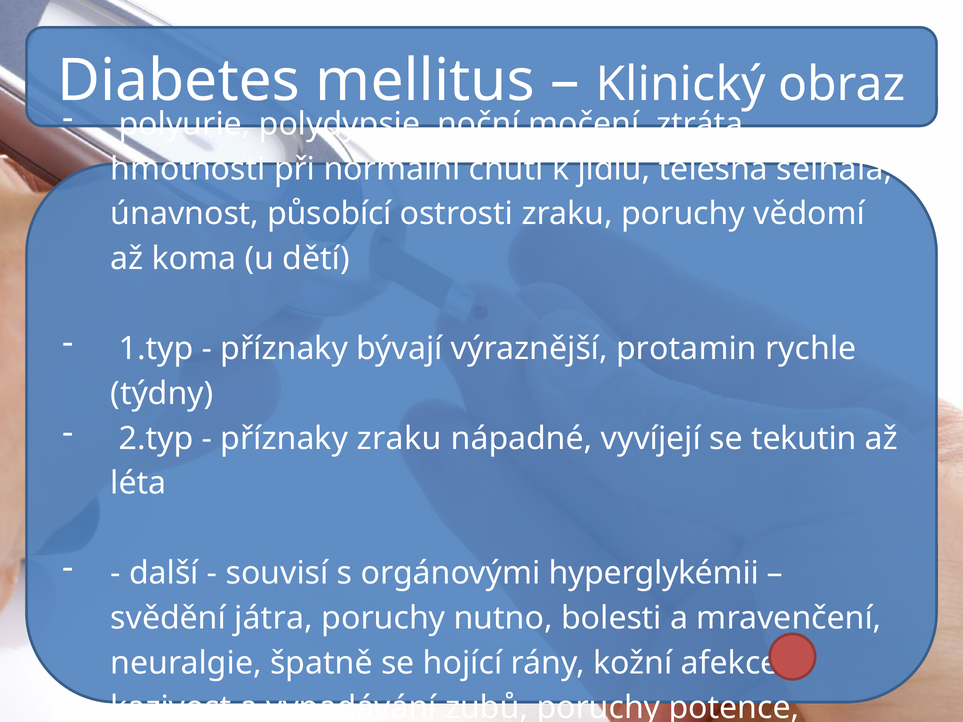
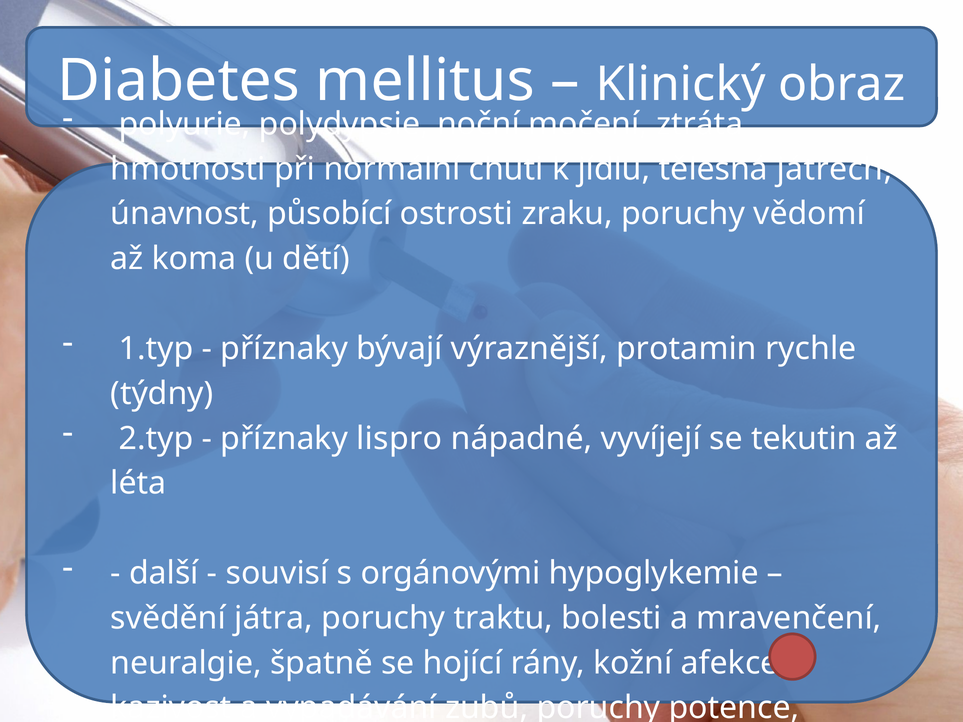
selhala: selhala -> játrech
příznaky zraku: zraku -> lispro
hyperglykémii: hyperglykémii -> hypoglykemie
nutno: nutno -> traktu
